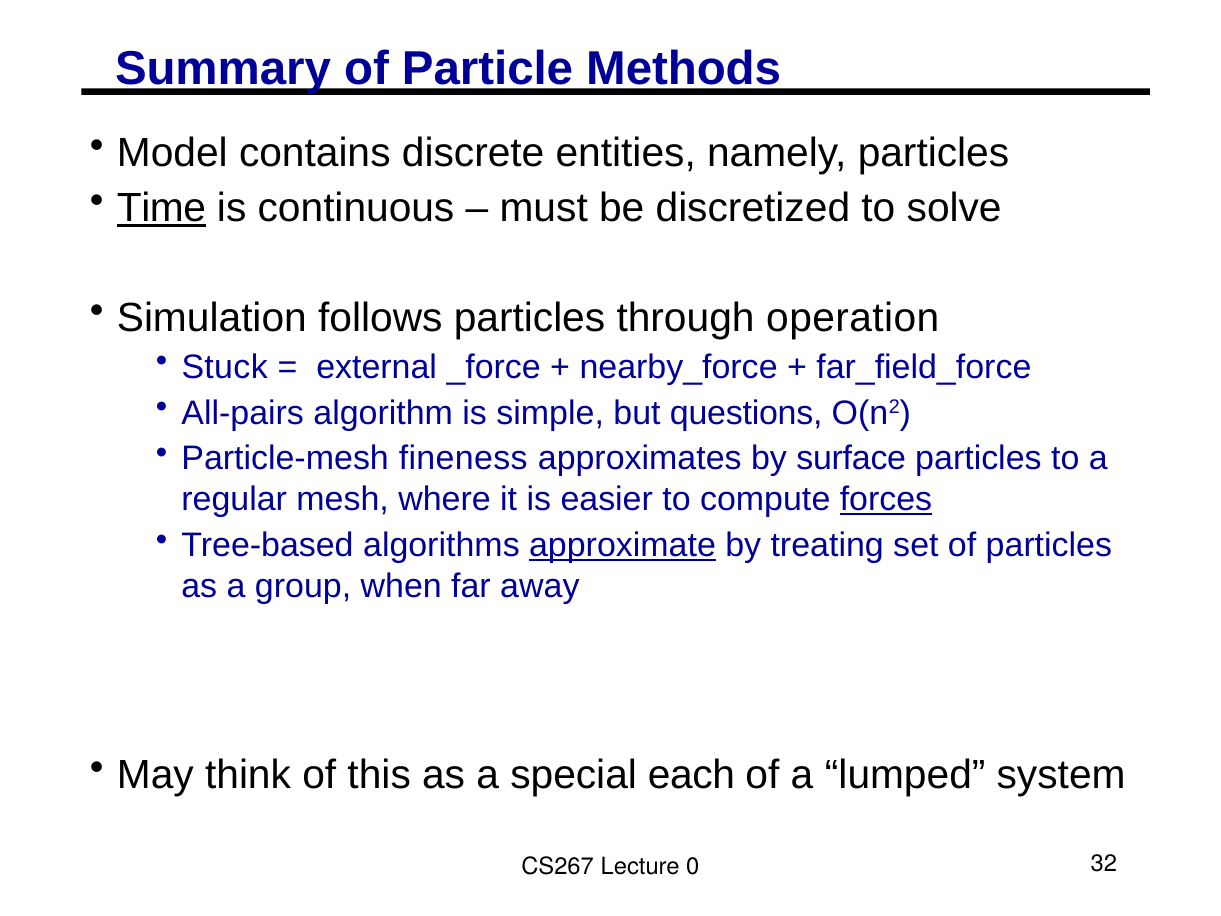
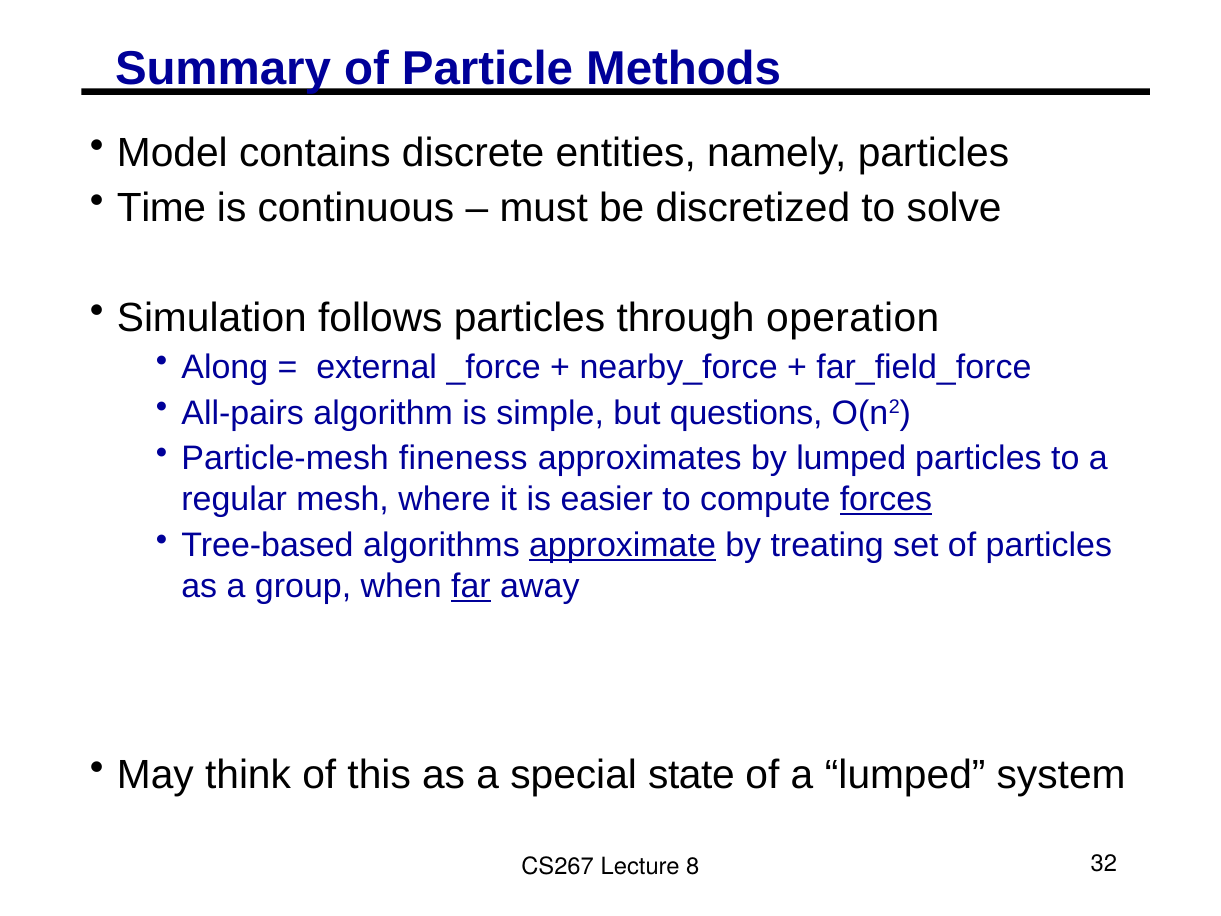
Time underline: present -> none
Stuck: Stuck -> Along
by surface: surface -> lumped
far underline: none -> present
each: each -> state
0: 0 -> 8
